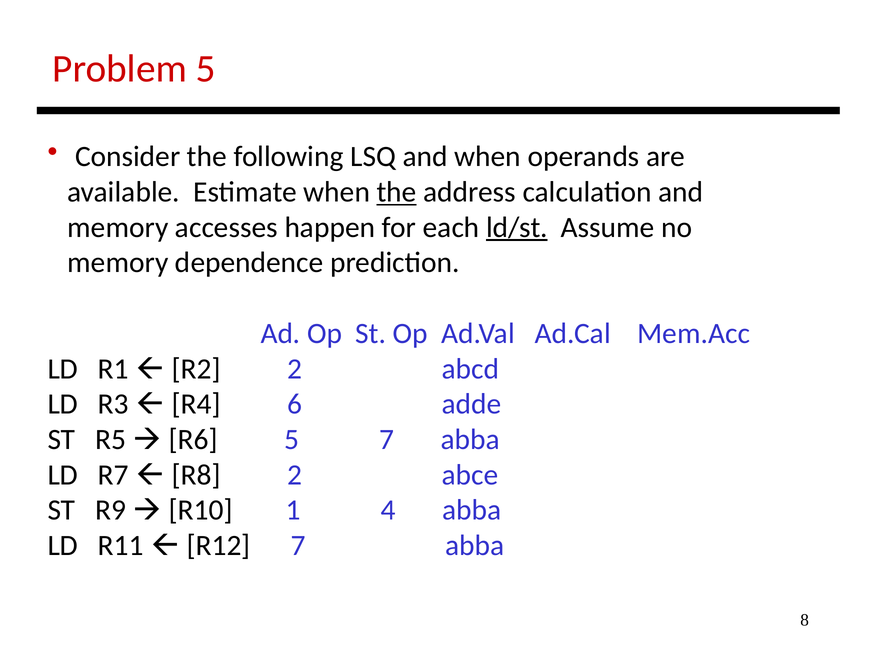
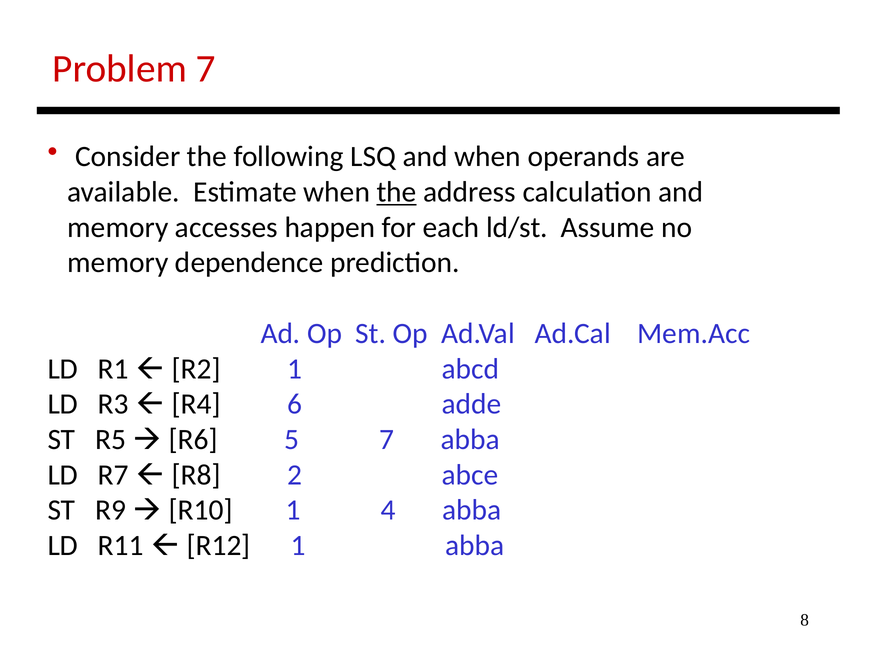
Problem 5: 5 -> 7
ld/st underline: present -> none
R2 2: 2 -> 1
R12 7: 7 -> 1
